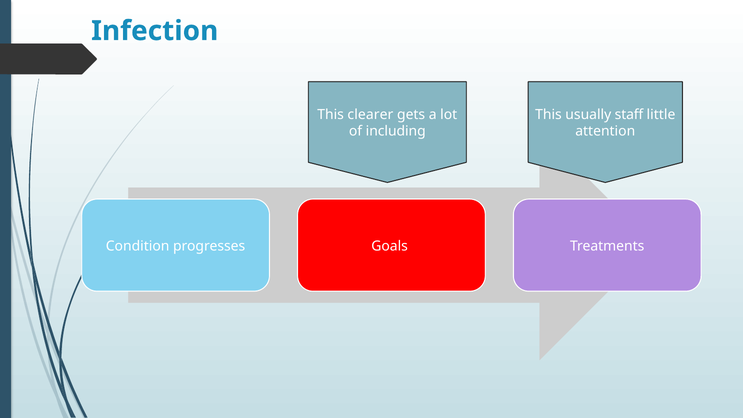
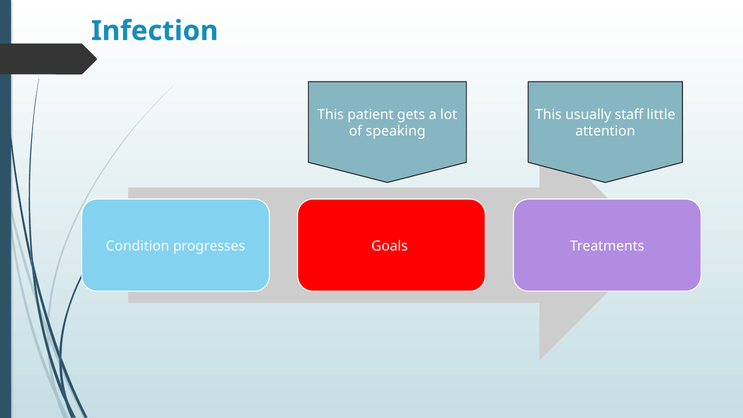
clearer: clearer -> patient
including: including -> speaking
